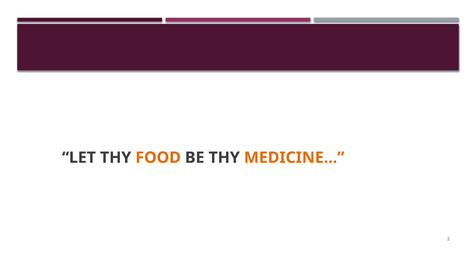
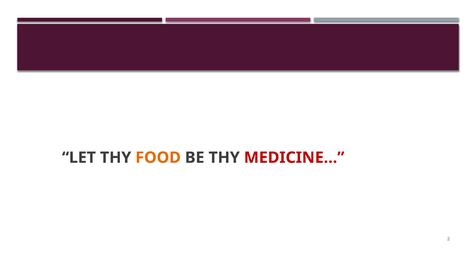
MEDICINE… colour: orange -> red
